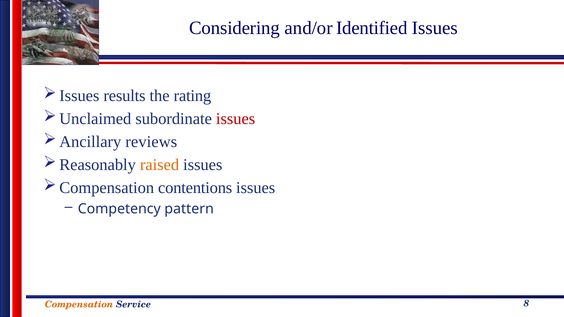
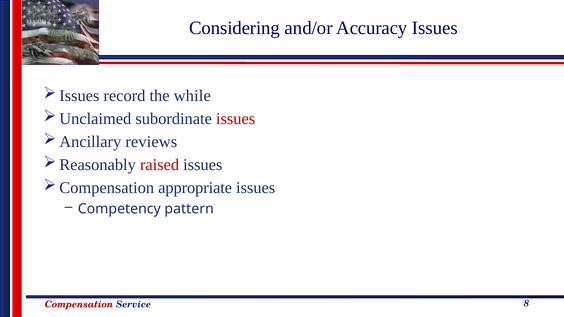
Identified: Identified -> Accuracy
results: results -> record
rating: rating -> while
raised colour: orange -> red
contentions: contentions -> appropriate
Compensation colour: orange -> red
